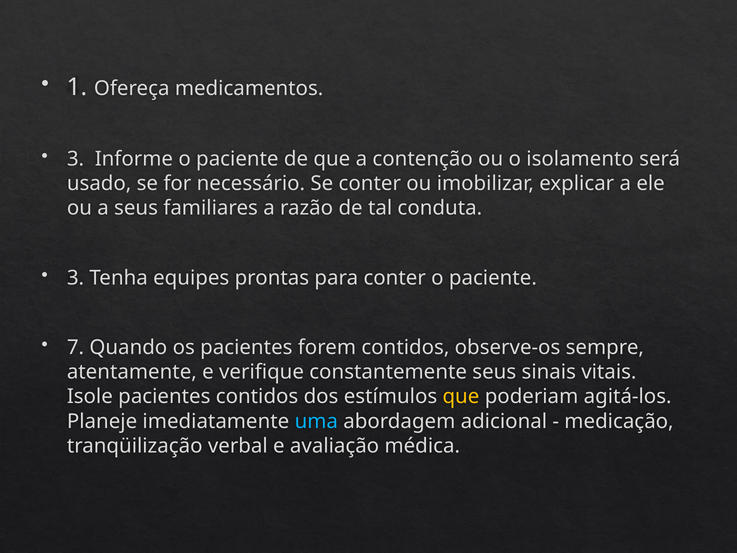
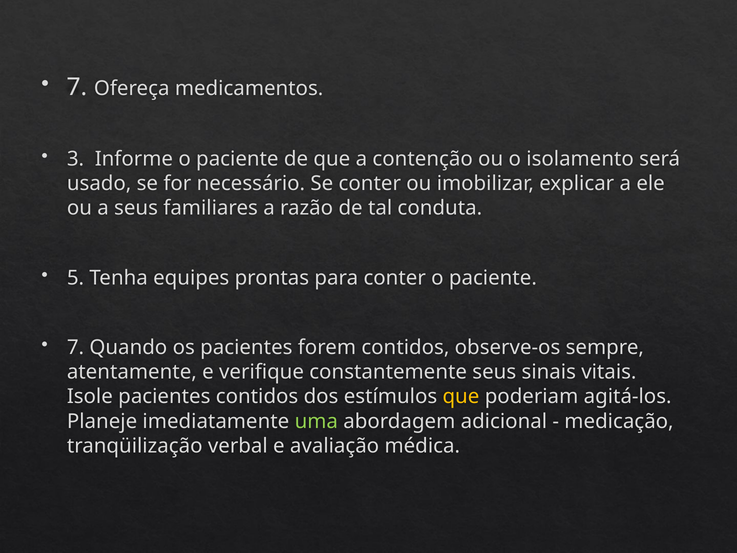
1 at (77, 87): 1 -> 7
3 at (76, 278): 3 -> 5
uma colour: light blue -> light green
